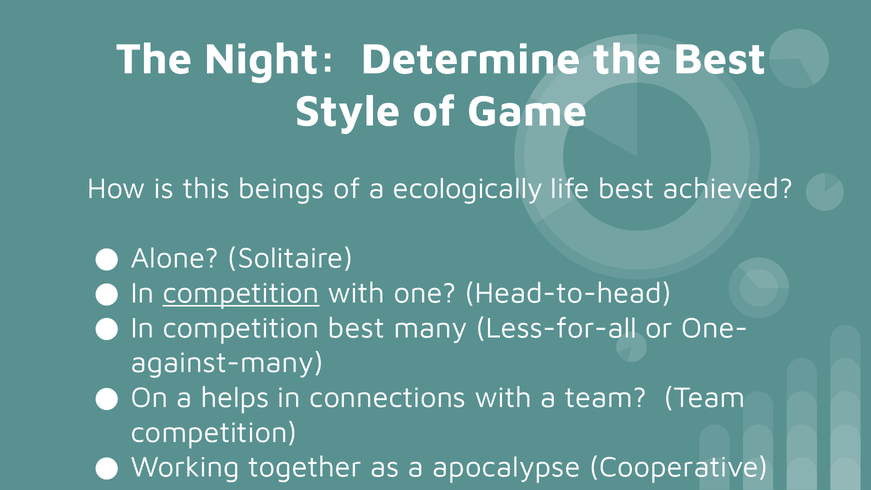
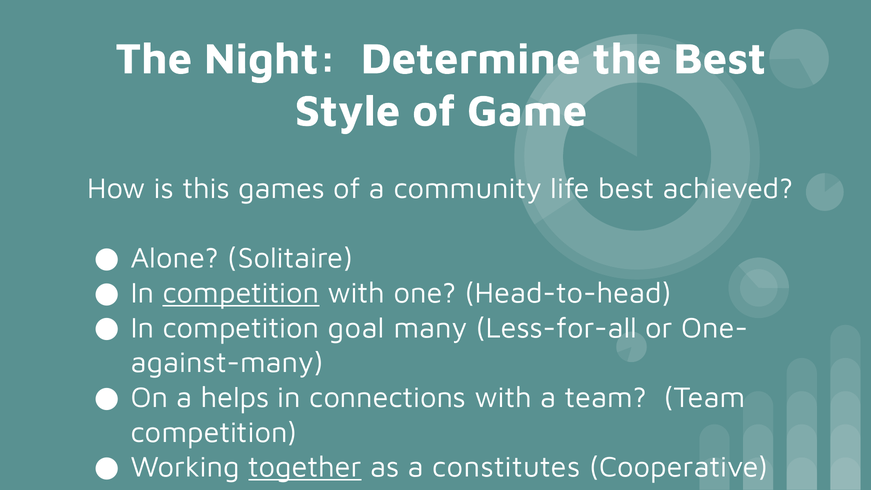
beings: beings -> games
ecologically: ecologically -> community
competition best: best -> goal
together underline: none -> present
apocalypse: apocalypse -> constitutes
